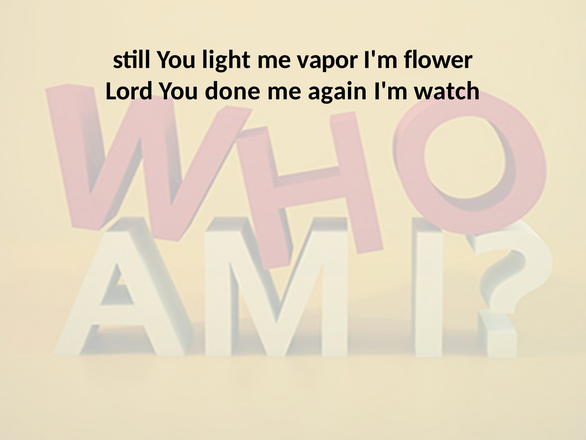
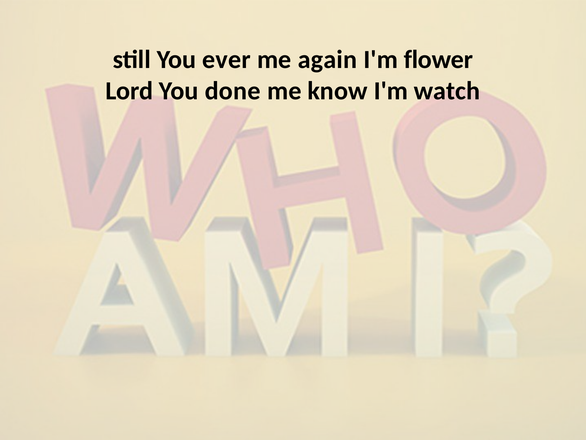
light: light -> ever
vapor: vapor -> again
again: again -> know
